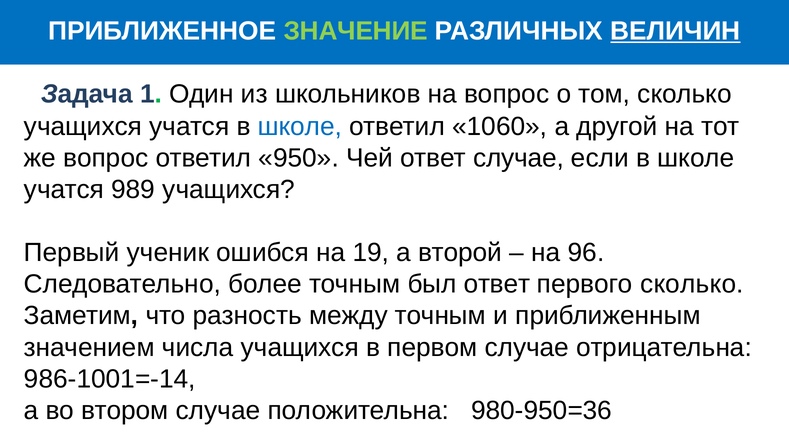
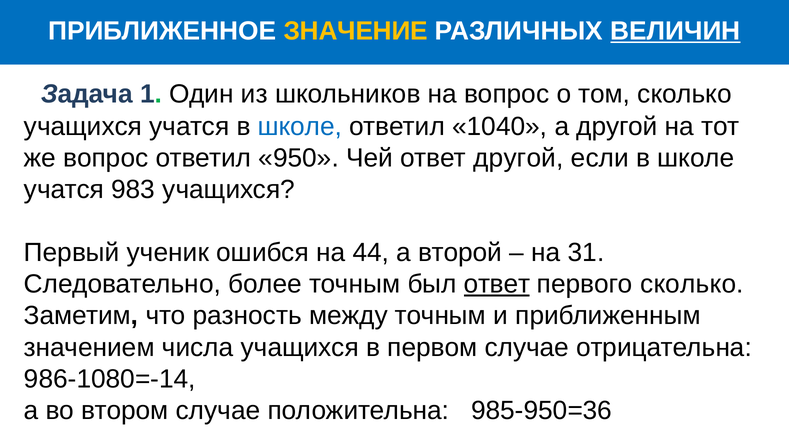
ЗНАЧЕНИЕ colour: light green -> yellow
1060: 1060 -> 1040
ответ случае: случае -> другой
989: 989 -> 983
19: 19 -> 44
96: 96 -> 31
ответ at (497, 284) underline: none -> present
986-1001=-14: 986-1001=-14 -> 986-1080=-14
980-950=36: 980-950=36 -> 985-950=36
